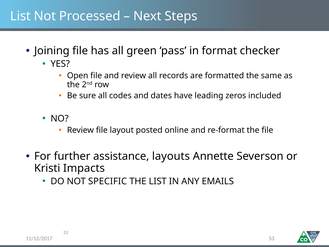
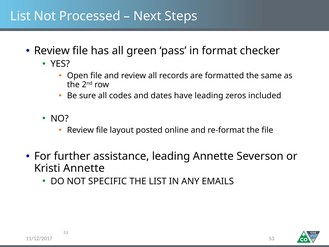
Joining at (52, 51): Joining -> Review
assistance layouts: layouts -> leading
Kristi Impacts: Impacts -> Annette
